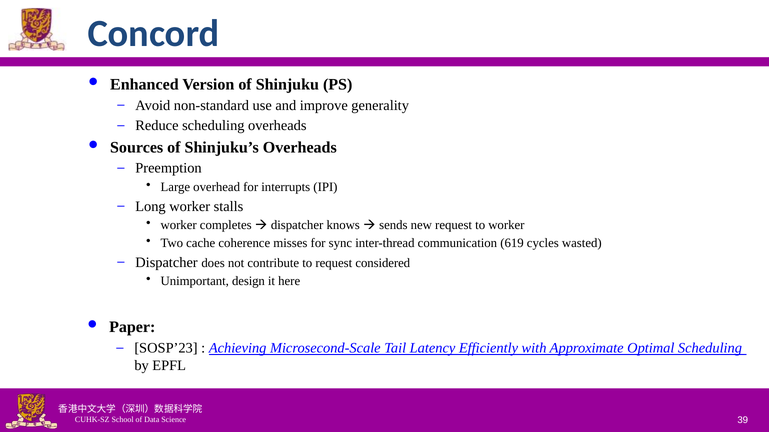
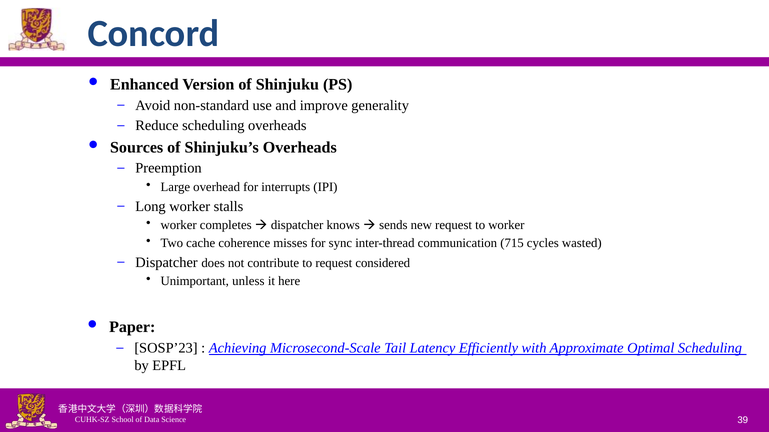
619: 619 -> 715
design: design -> unless
